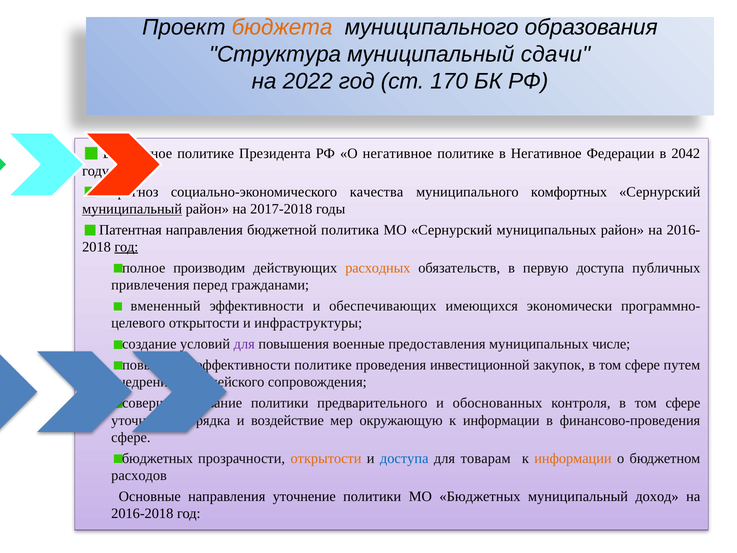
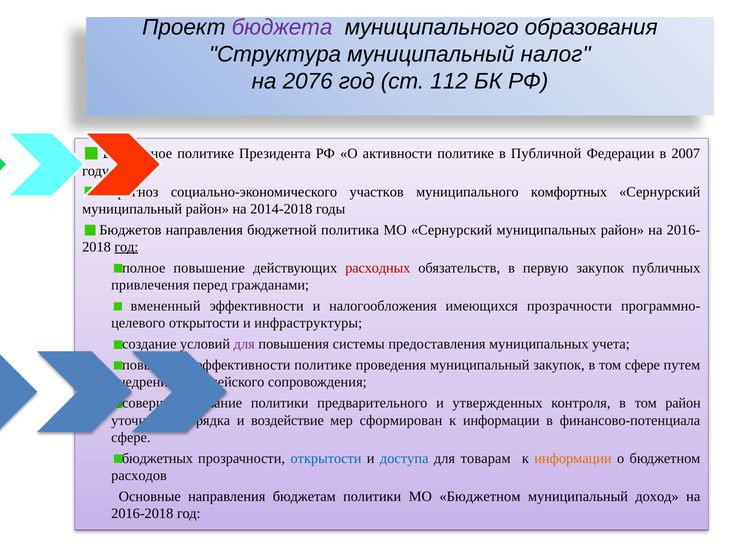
бюджета colour: orange -> purple
сдачи: сдачи -> налог
2022: 2022 -> 2076
170: 170 -> 112
О негативное: негативное -> активности
в Негативное: Негативное -> Публичной
2042: 2042 -> 2007
качества: качества -> участков
муниципальный at (132, 209) underline: present -> none
2017-2018: 2017-2018 -> 2014-2018
Патентная: Патентная -> Бюджетов
полное производим: производим -> повышение
расходных colour: orange -> red
первую доступа: доступа -> закупок
обеспечивающих: обеспечивающих -> налогообложения
имеющихся экономически: экономически -> прозрачности
военные: военные -> системы
числе: числе -> учета
проведения инвестиционной: инвестиционной -> муниципальный
обоснованных: обоснованных -> утвержденных
контроля в том сфере: сфере -> район
окружающую: окружающую -> сформирован
финансово-проведения: финансово-проведения -> финансово-потенциала
открытости at (326, 458) colour: orange -> blue
направления уточнение: уточнение -> бюджетам
МО Бюджетных: Бюджетных -> Бюджетном
